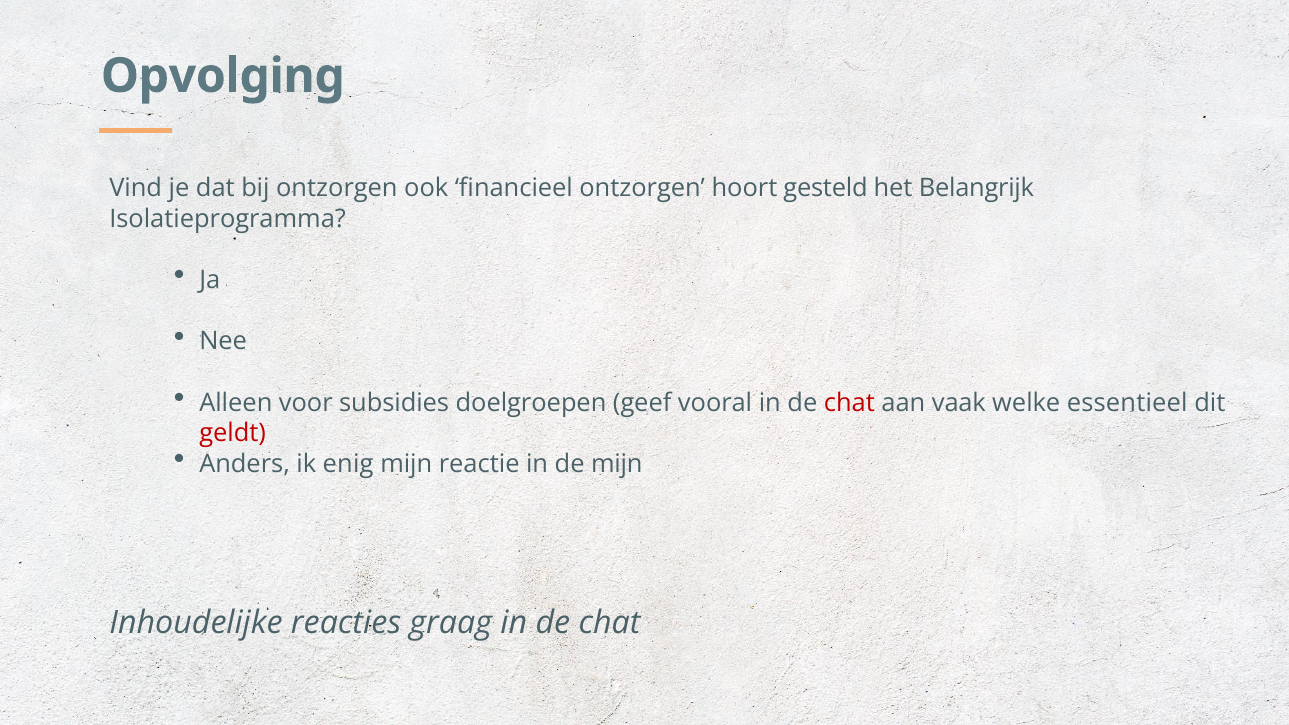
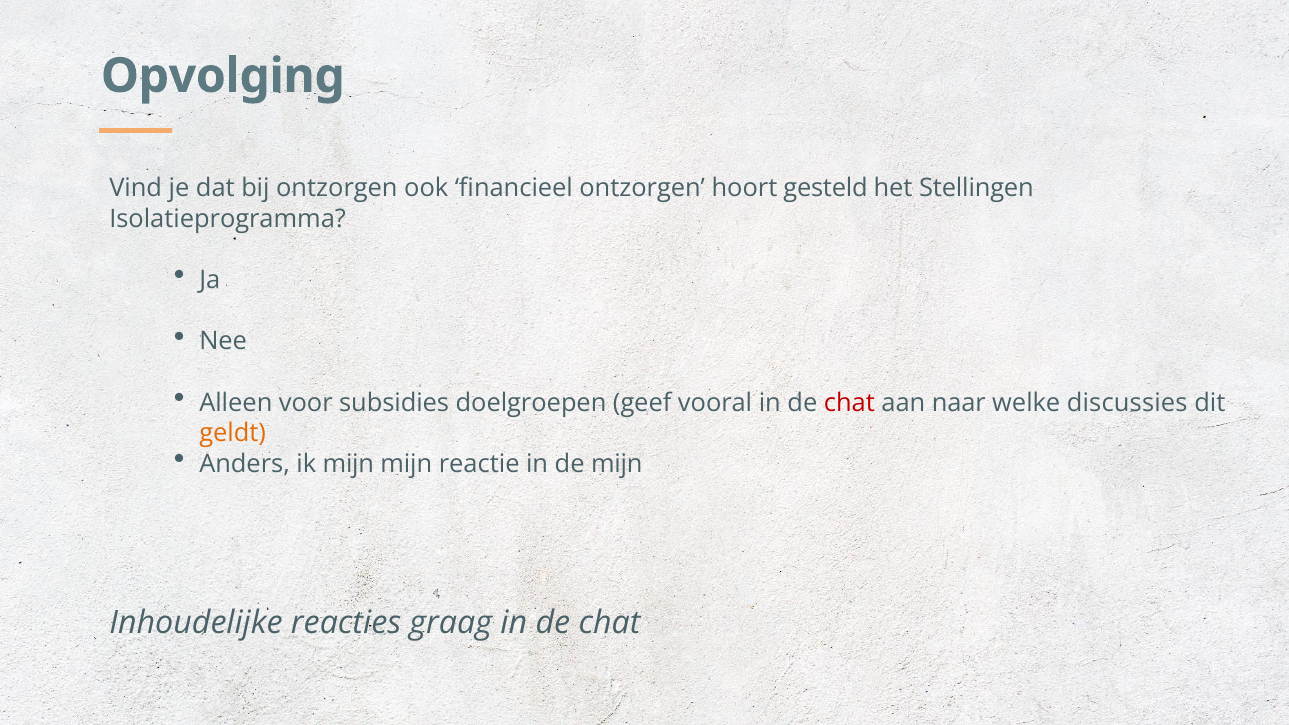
Belangrijk: Belangrijk -> Stellingen
vaak: vaak -> naar
essentieel: essentieel -> discussies
geldt colour: red -> orange
ik enig: enig -> mijn
